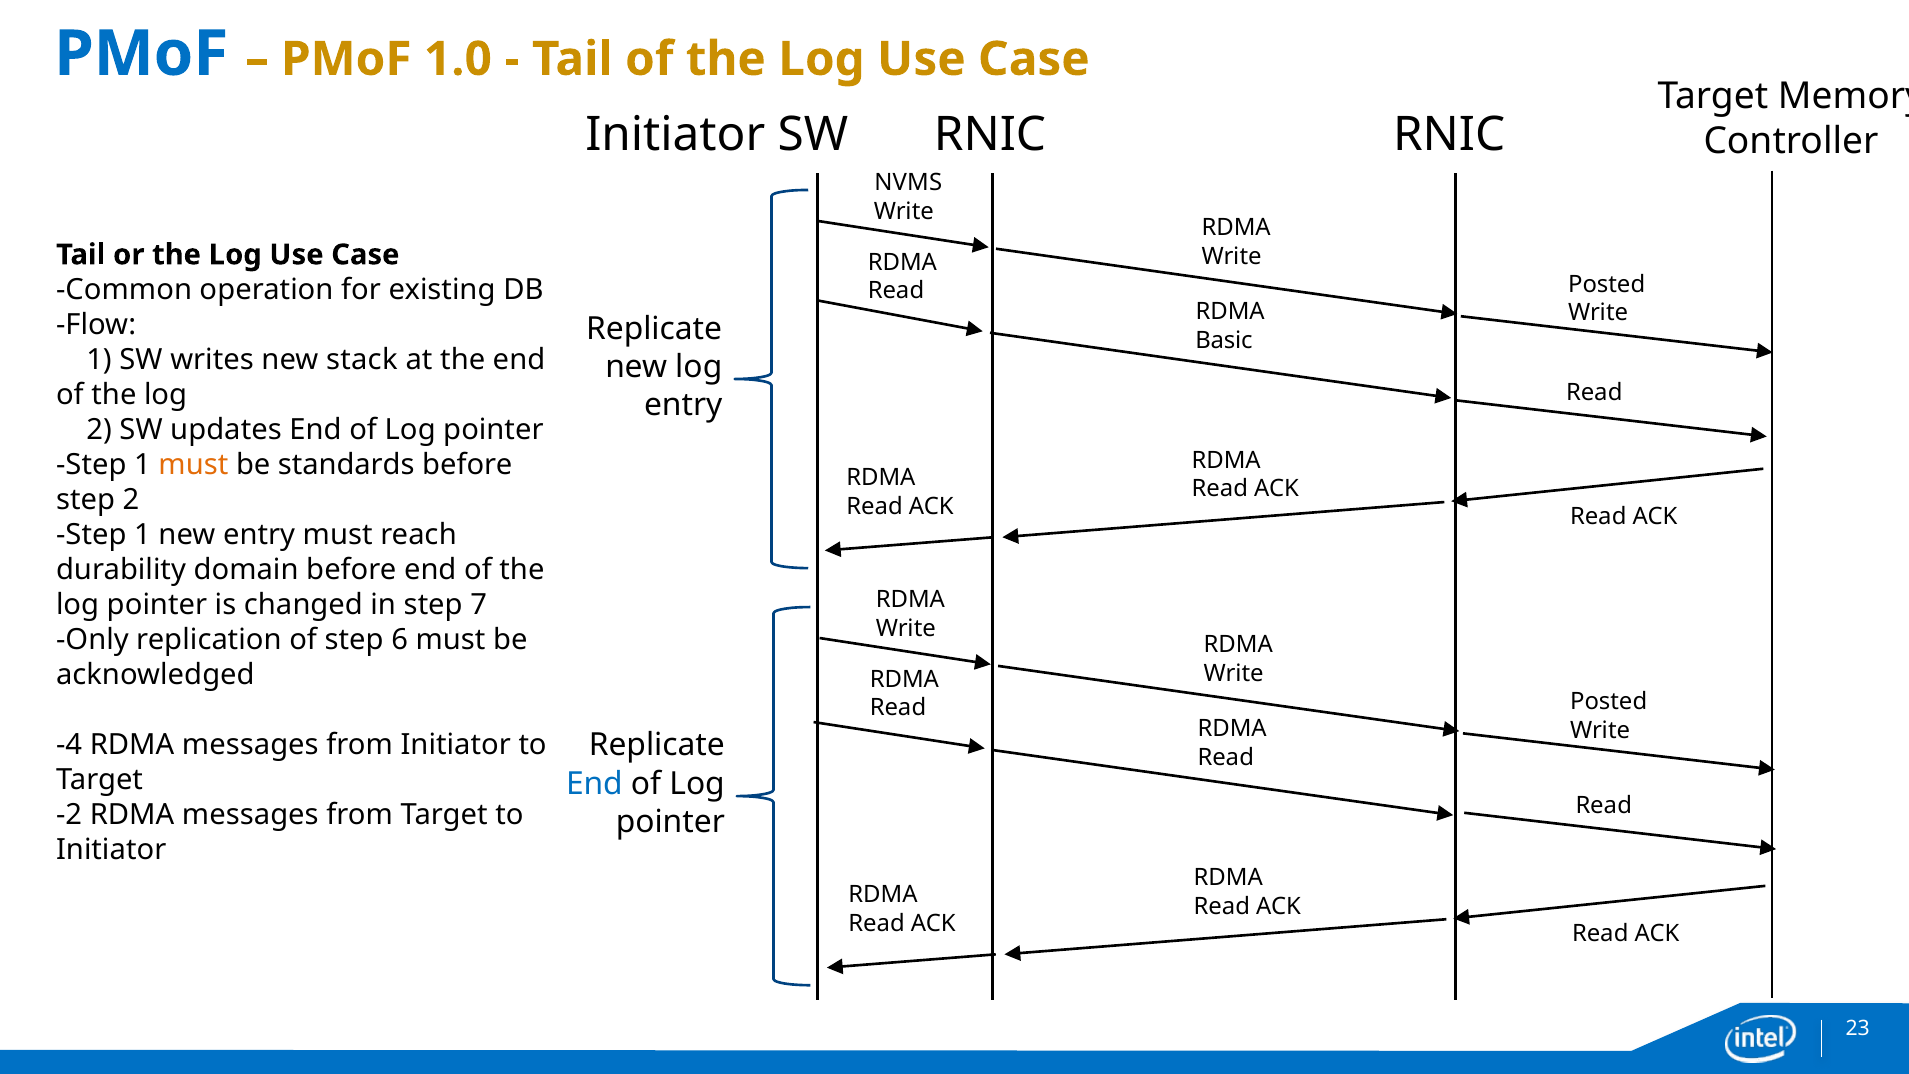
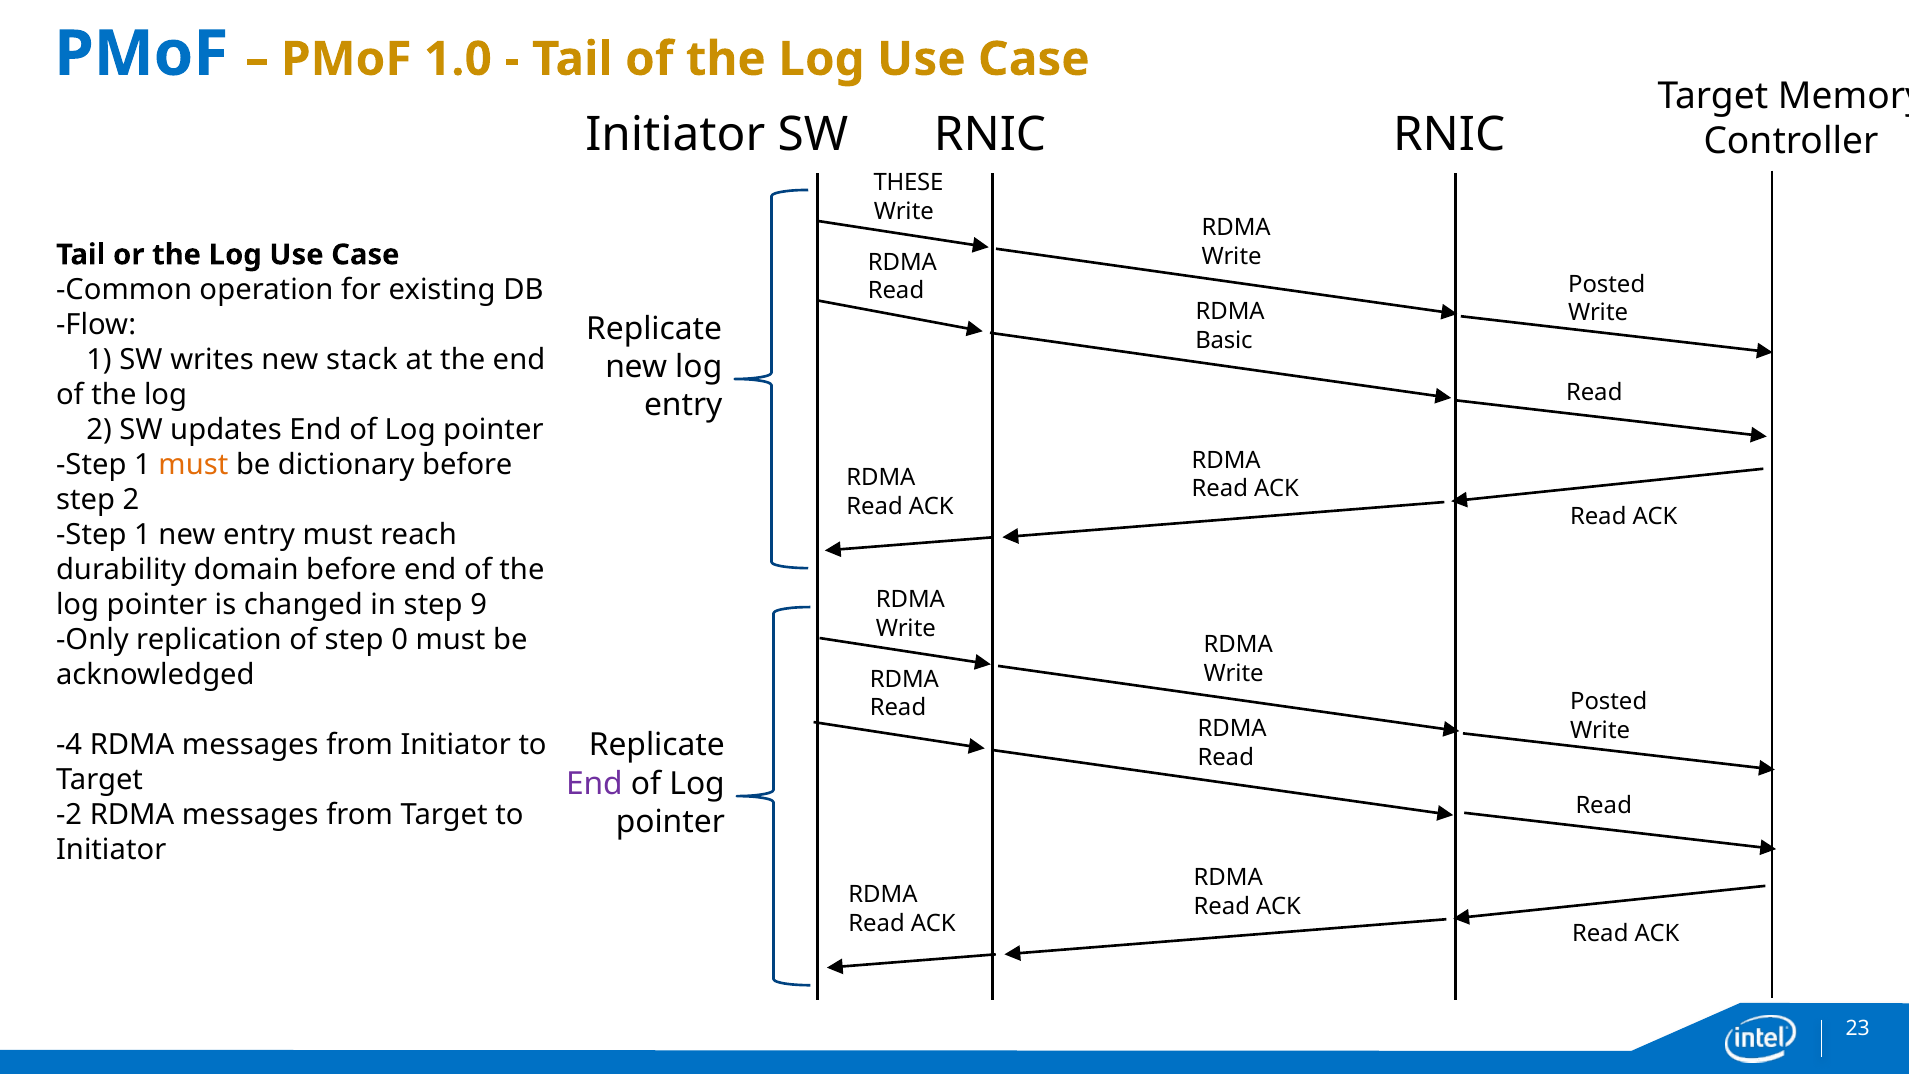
NVMS: NVMS -> THESE
standards: standards -> dictionary
7: 7 -> 9
6: 6 -> 0
End at (594, 783) colour: blue -> purple
